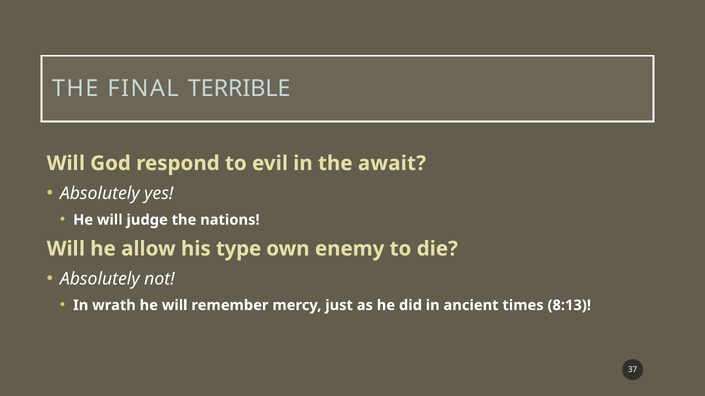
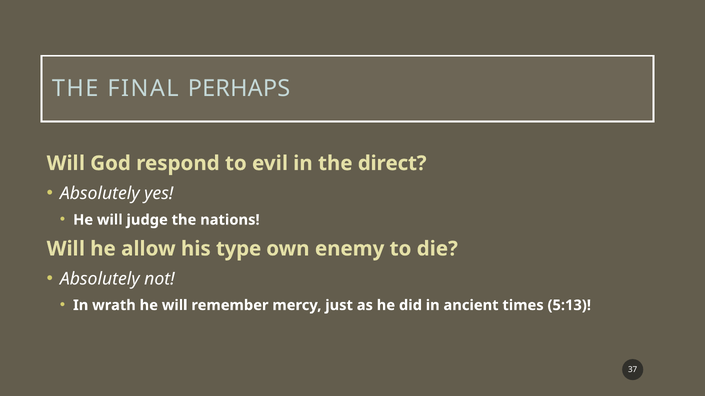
TERRIBLE: TERRIBLE -> PERHAPS
await: await -> direct
8:13: 8:13 -> 5:13
